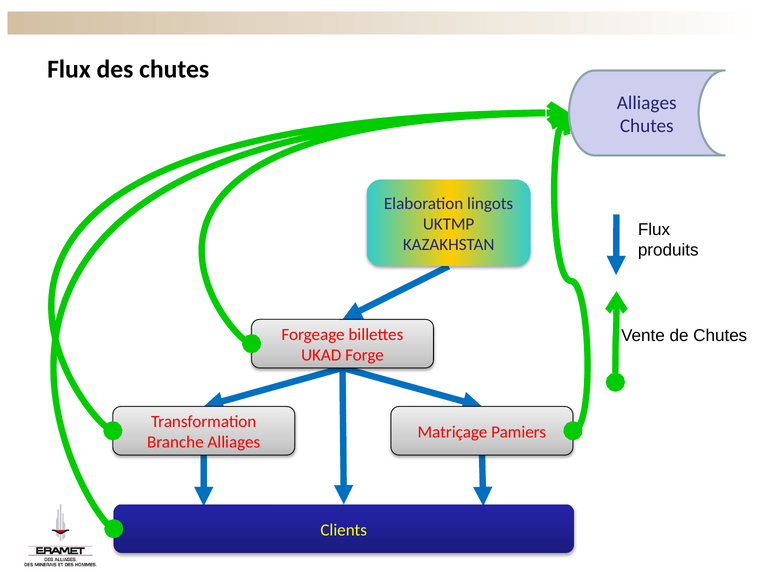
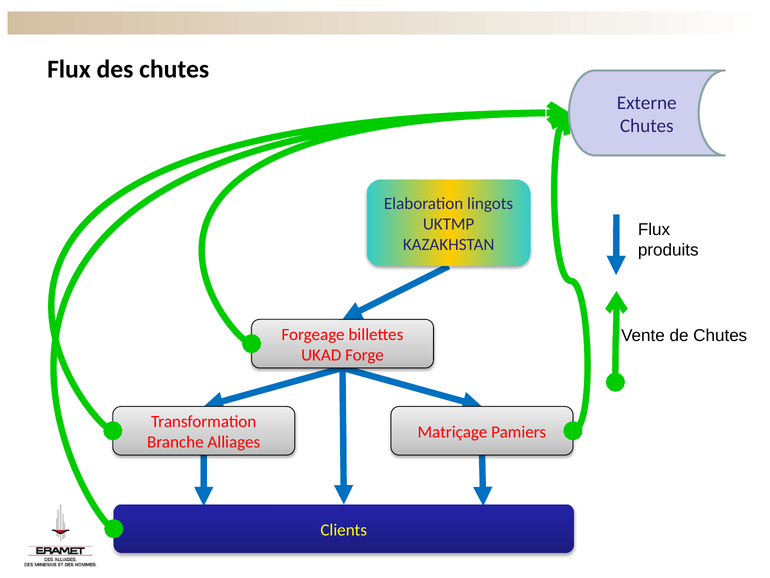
Alliages at (647, 103): Alliages -> Externe
